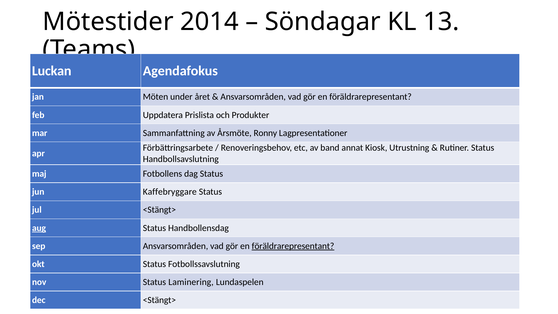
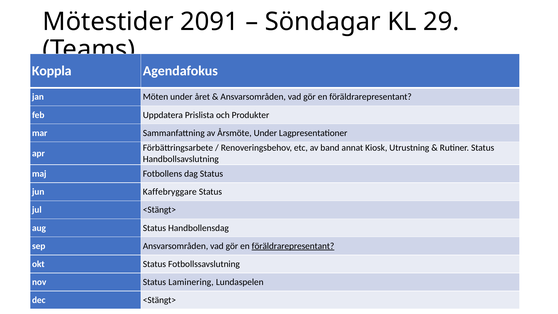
2014: 2014 -> 2091
13: 13 -> 29
Luckan: Luckan -> Koppla
Årsmöte Ronny: Ronny -> Under
aug underline: present -> none
